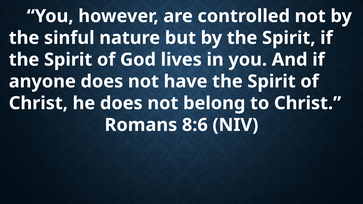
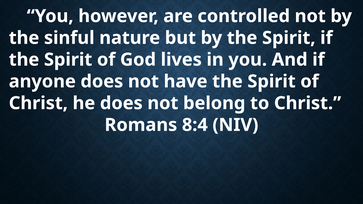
8:6: 8:6 -> 8:4
